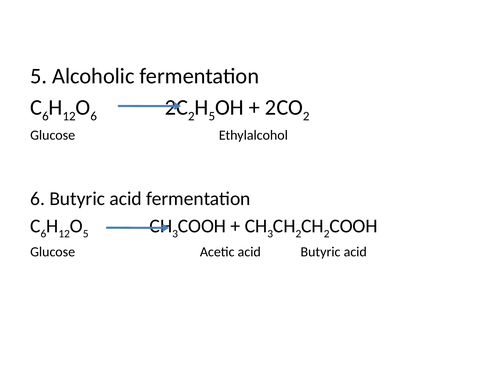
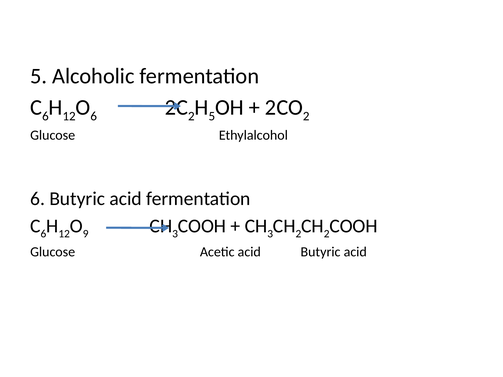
5 at (86, 234): 5 -> 9
